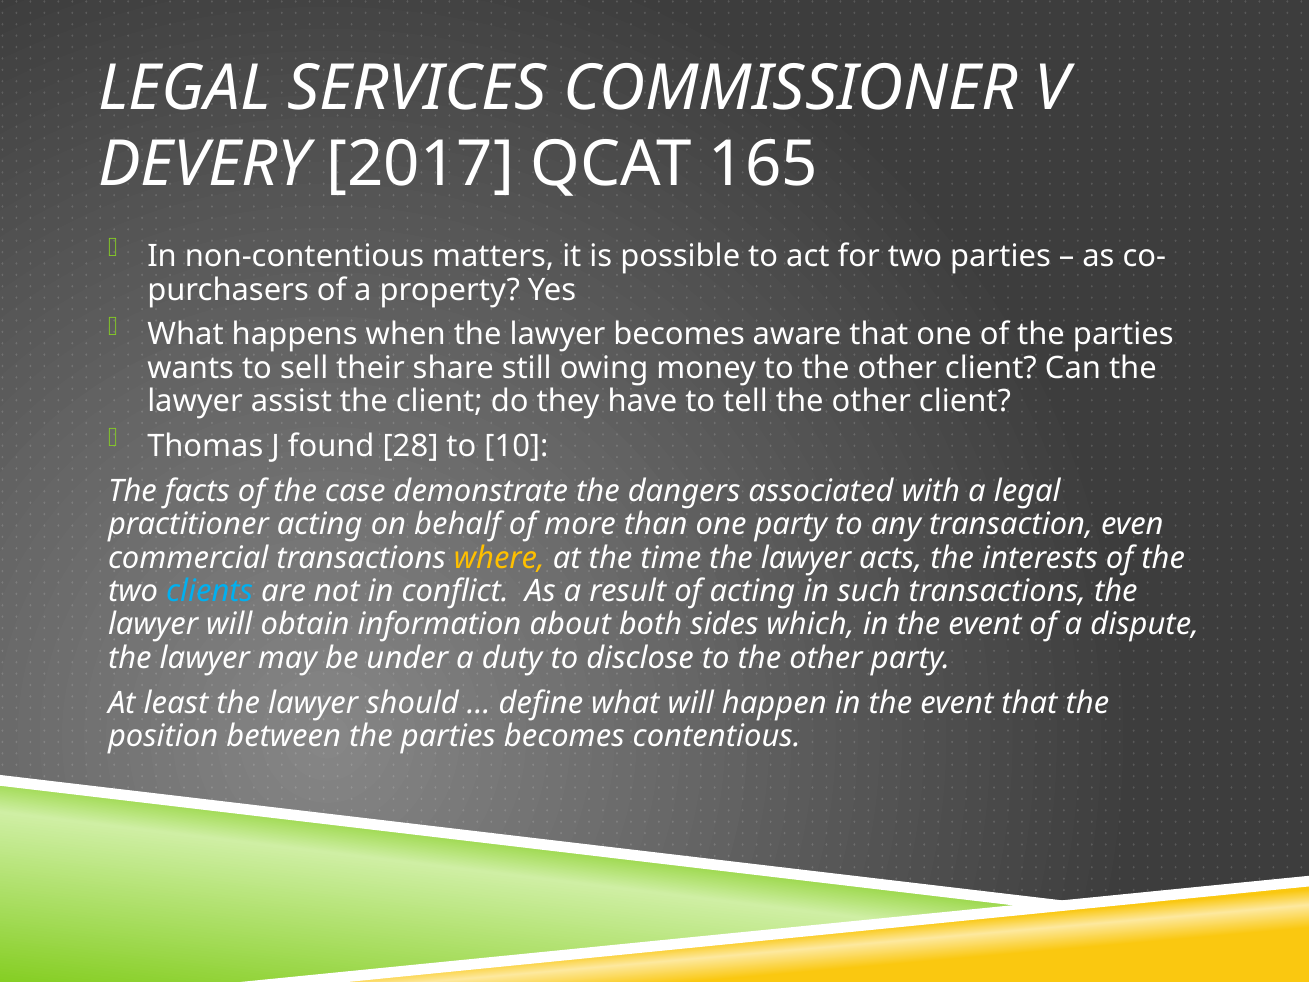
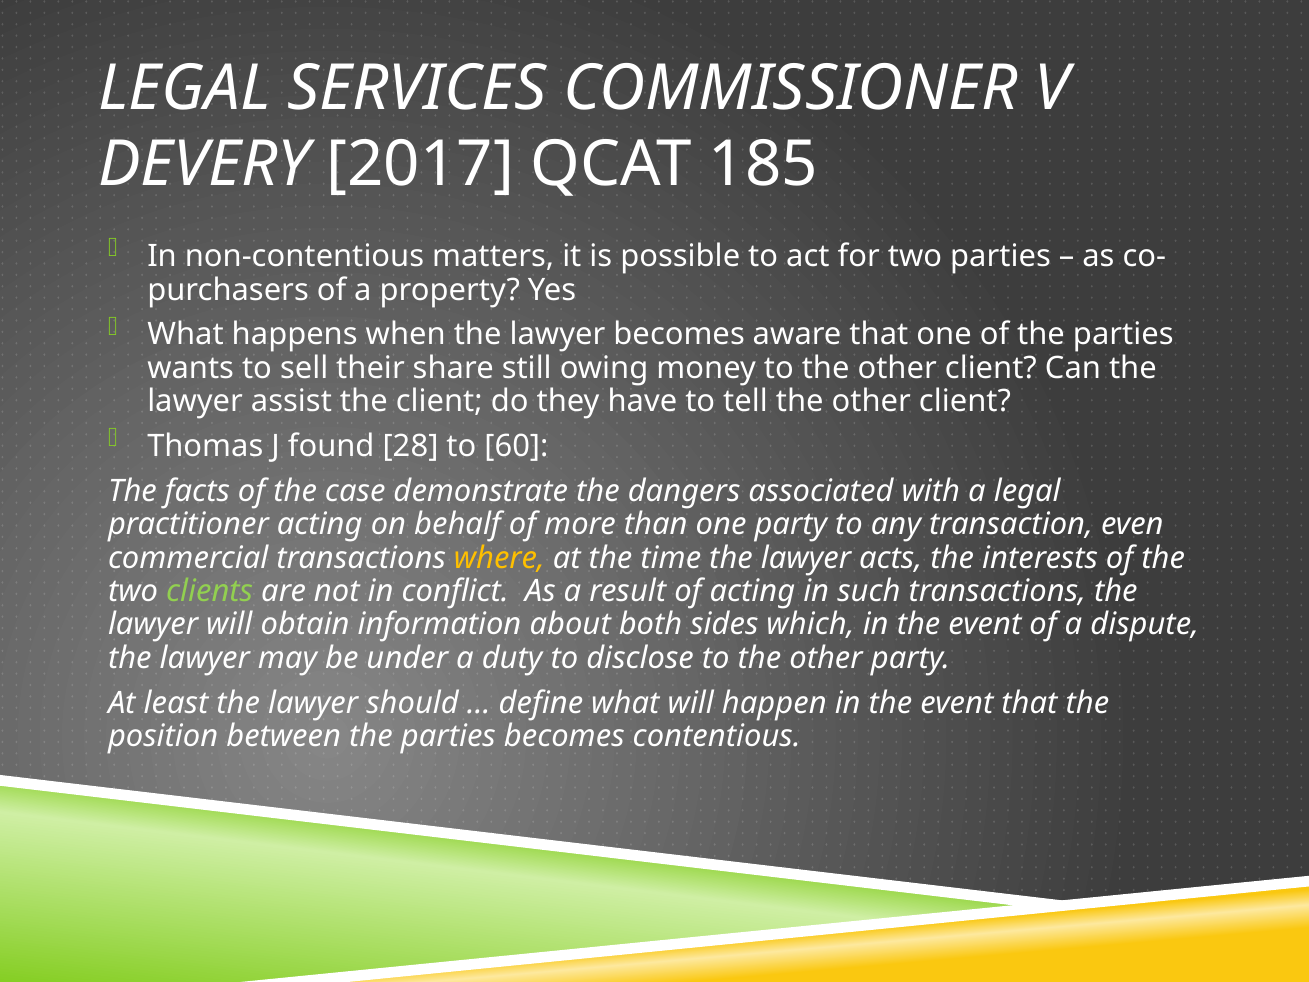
165: 165 -> 185
10: 10 -> 60
clients colour: light blue -> light green
